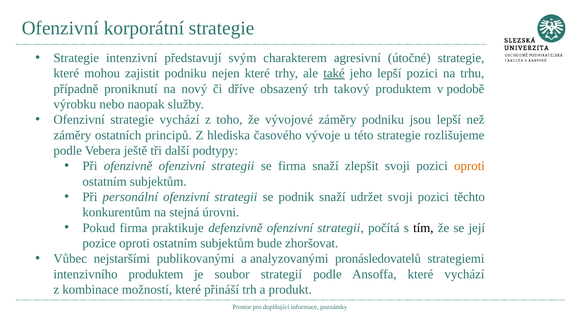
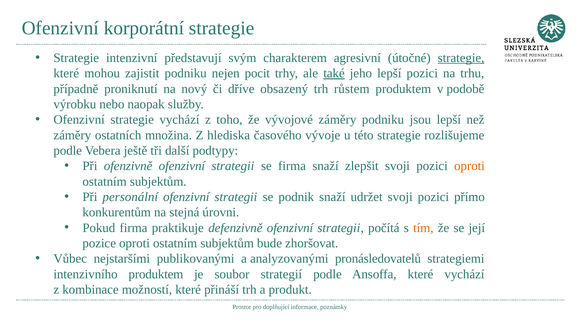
strategie at (461, 58) underline: none -> present
nejen které: které -> pocit
takový: takový -> růstem
principů: principů -> množina
těchto: těchto -> přímo
tím colour: black -> orange
